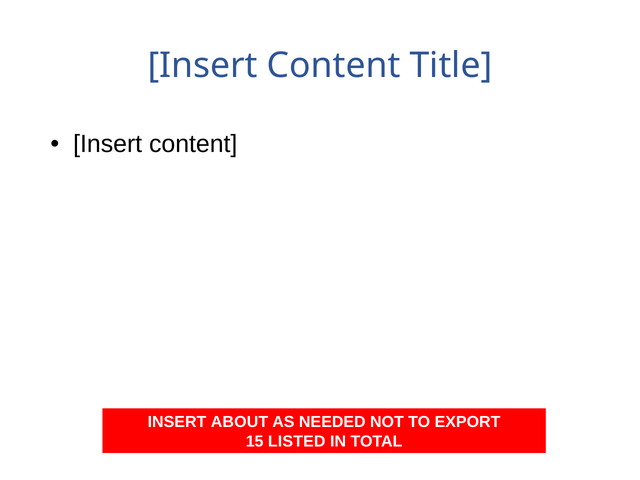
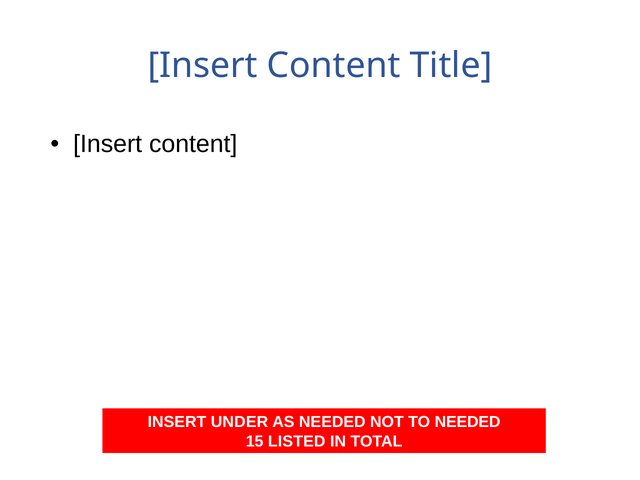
ABOUT: ABOUT -> UNDER
TO EXPORT: EXPORT -> NEEDED
